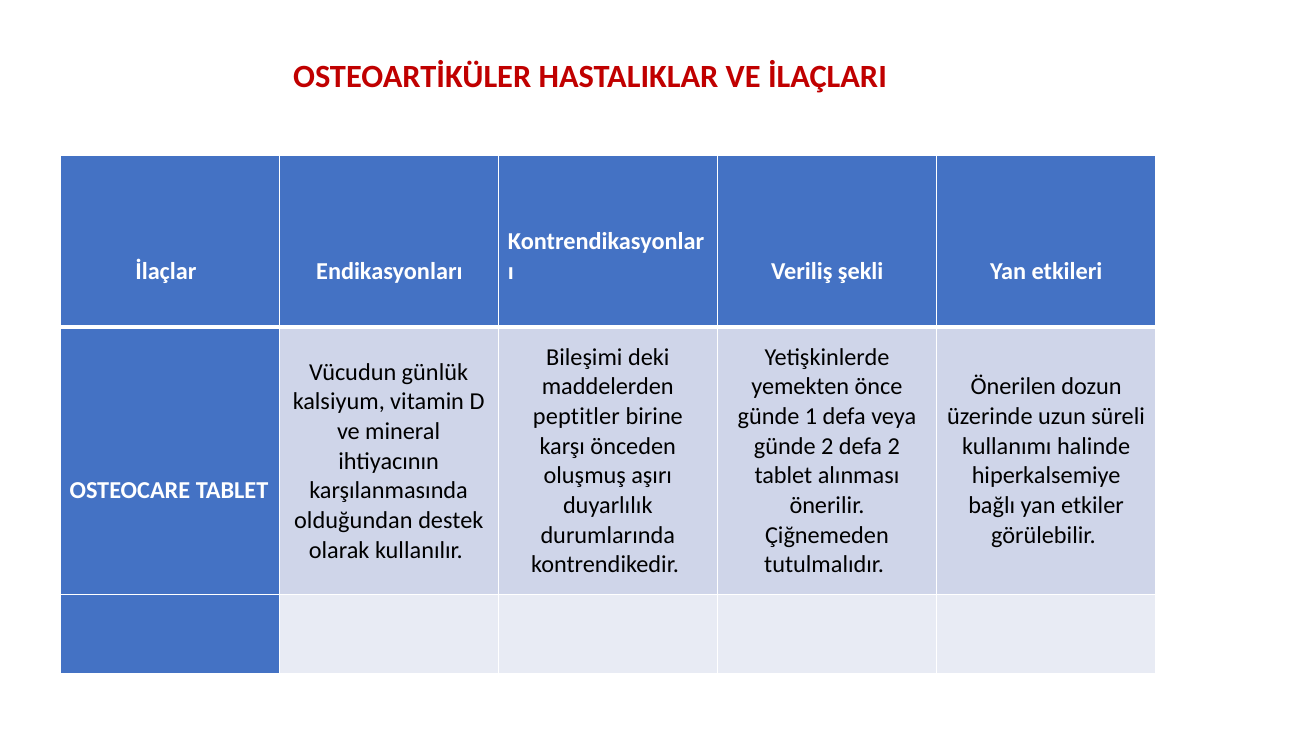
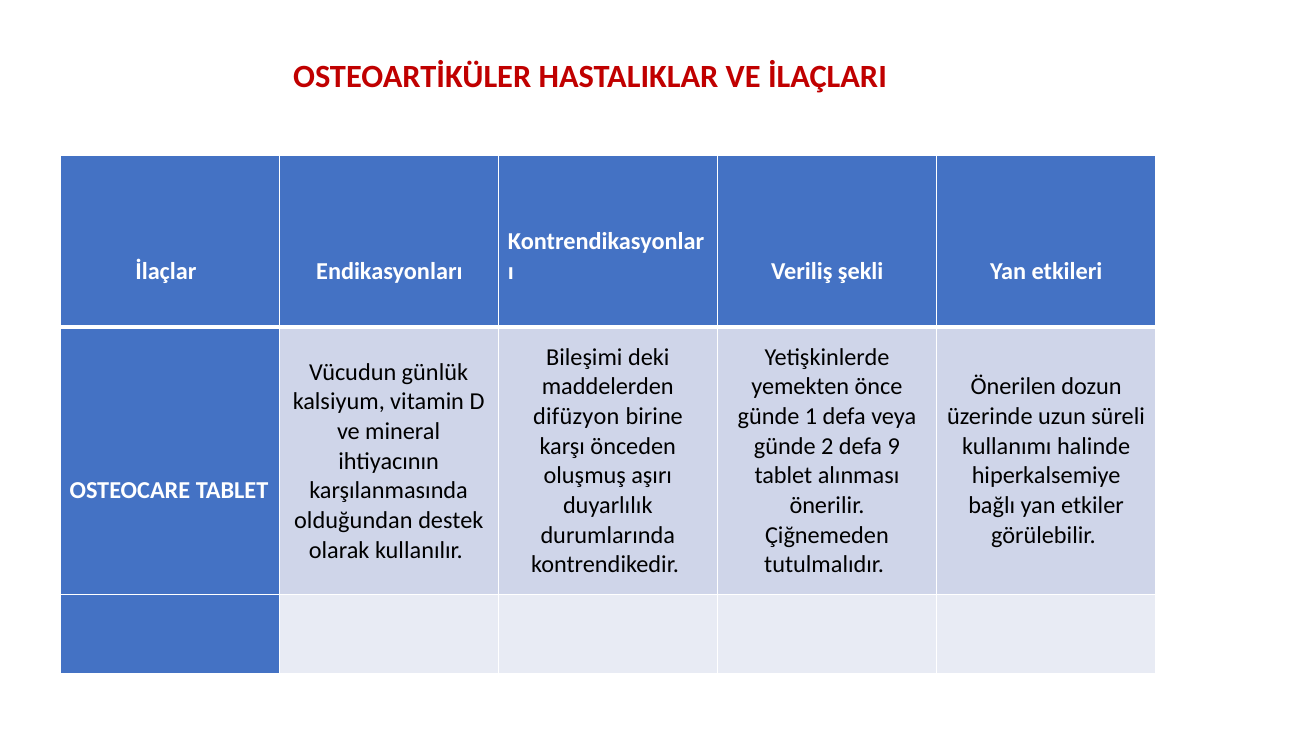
peptitler: peptitler -> difüzyon
defa 2: 2 -> 9
